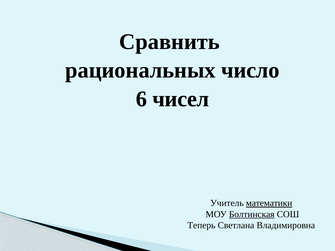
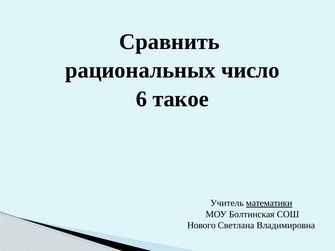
чисел: чисел -> такое
Болтинская underline: present -> none
Теперь: Теперь -> Нового
